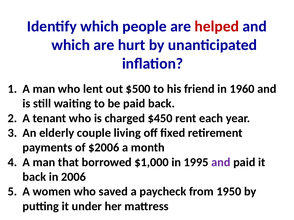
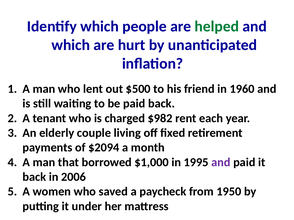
helped colour: red -> green
$450: $450 -> $982
$2006: $2006 -> $2094
